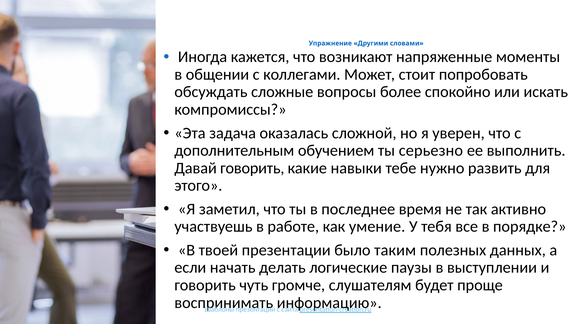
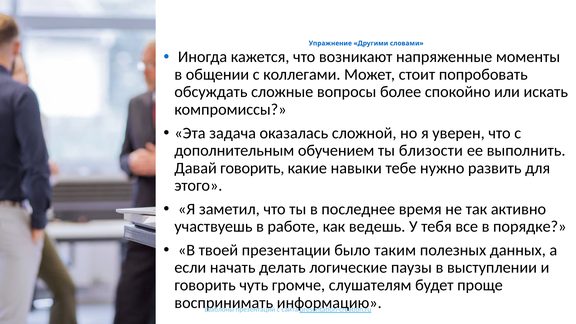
серьезно: серьезно -> близости
умение: умение -> ведешь
